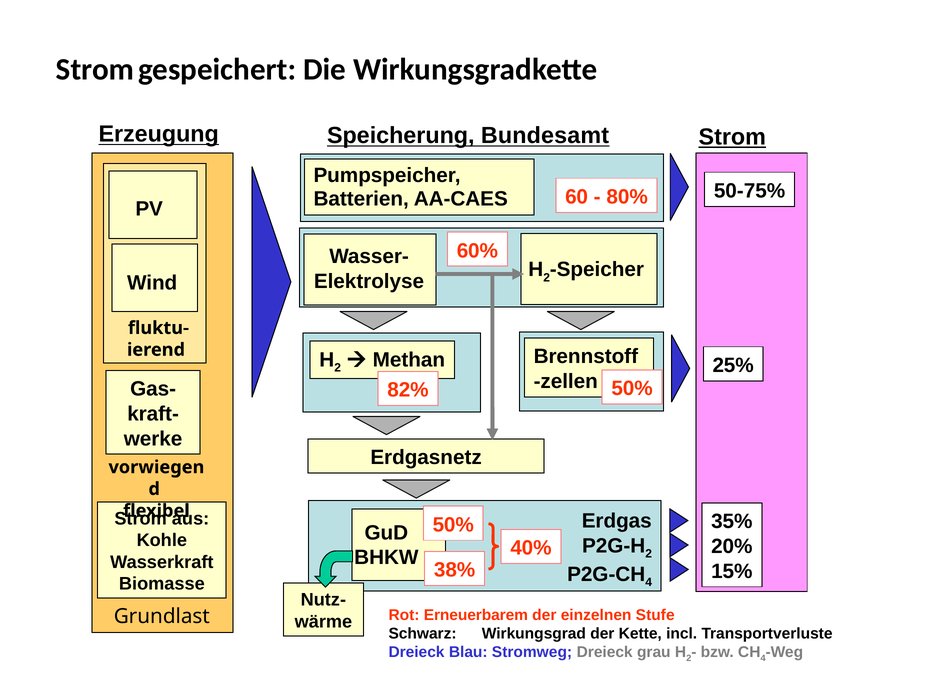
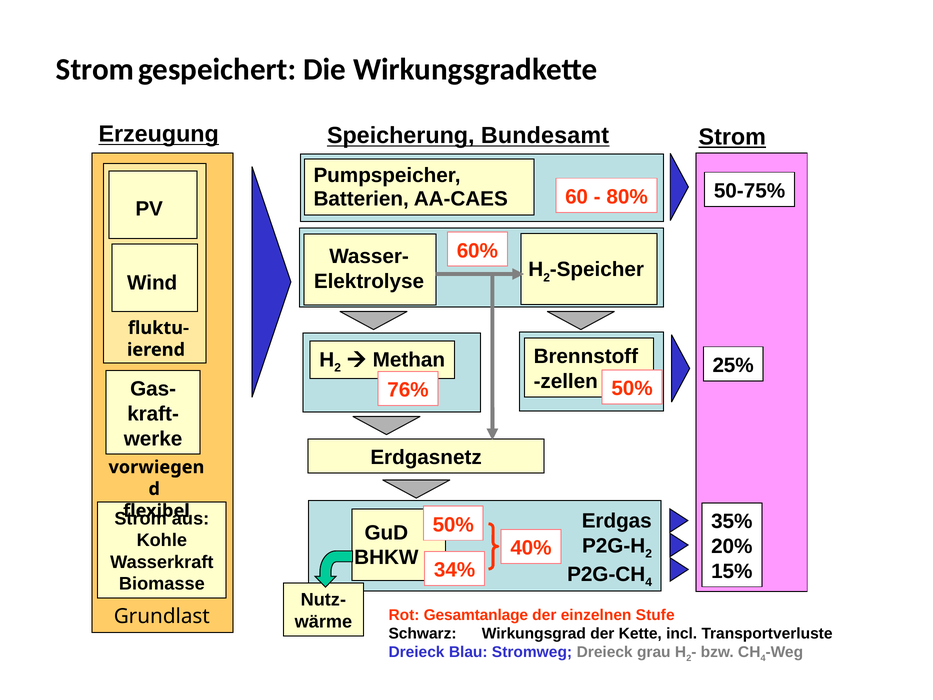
82%: 82% -> 76%
38%: 38% -> 34%
Erneuerbarem: Erneuerbarem -> Gesamtanlage
